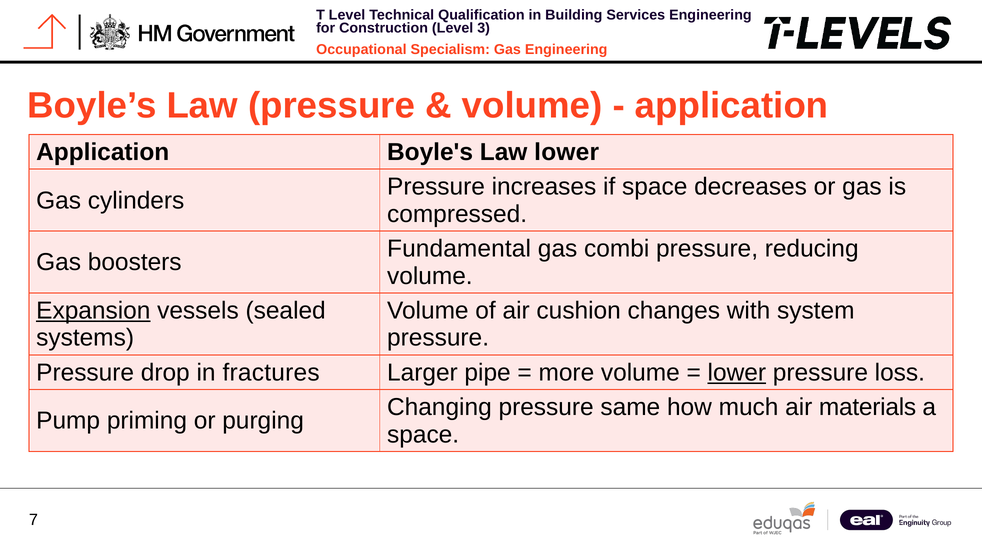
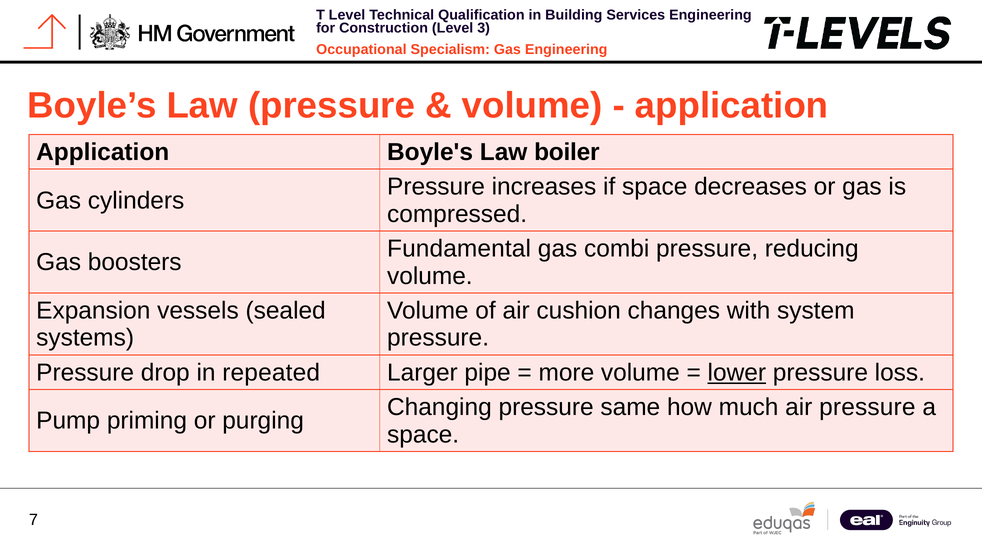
Law lower: lower -> boiler
Expansion underline: present -> none
fractures: fractures -> repeated
air materials: materials -> pressure
